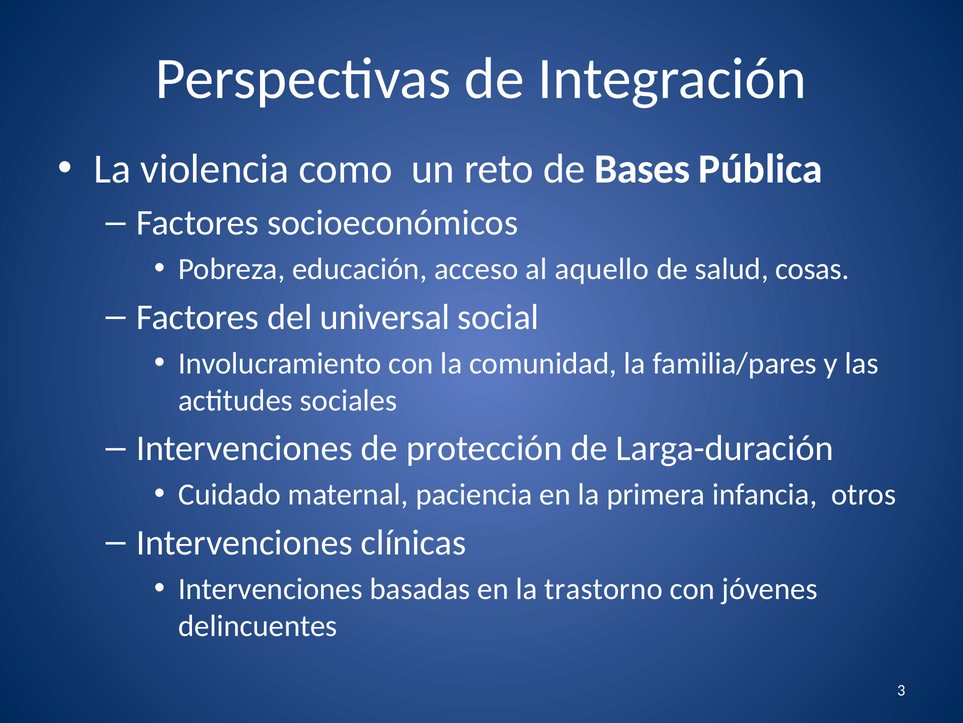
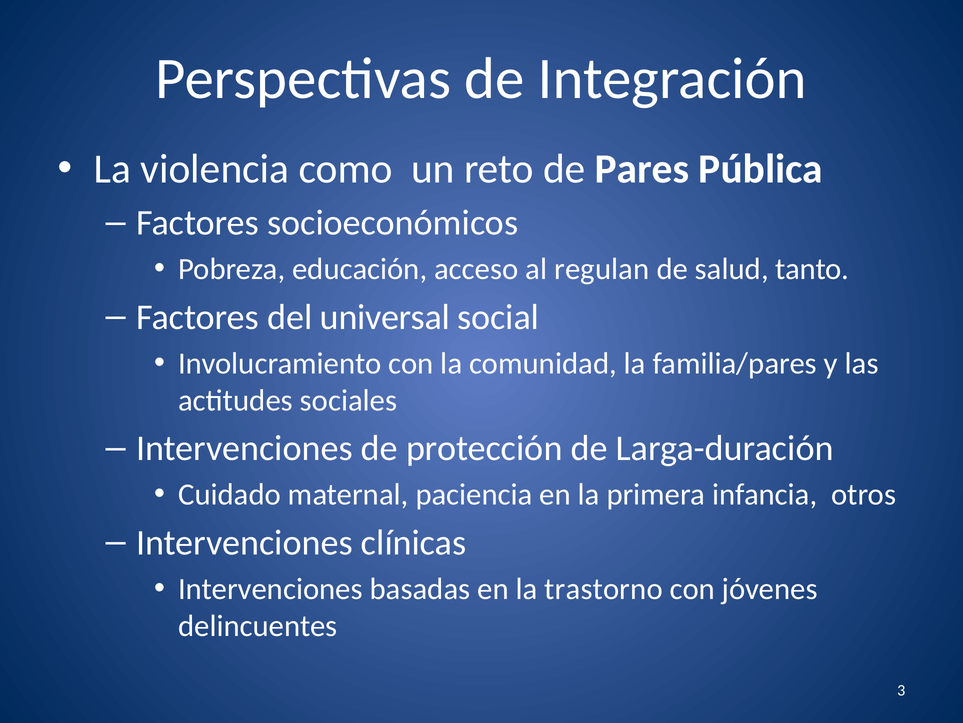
Bases: Bases -> Pares
aquello: aquello -> regulan
cosas: cosas -> tanto
